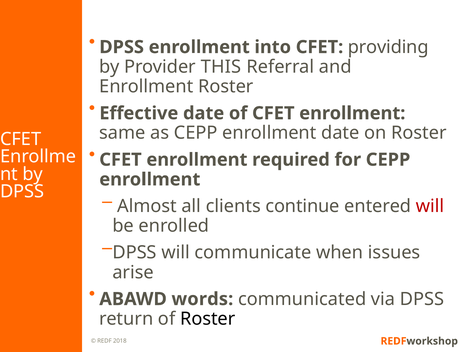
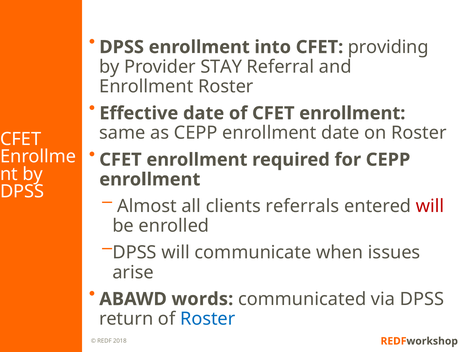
THIS: THIS -> STAY
continue: continue -> referrals
Roster at (208, 319) colour: black -> blue
